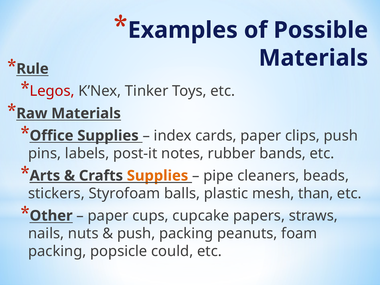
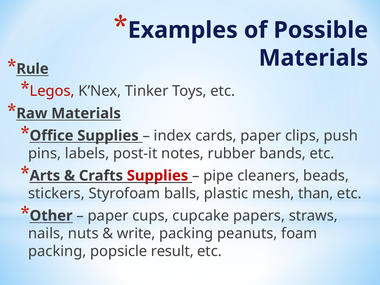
Supplies at (158, 176) colour: orange -> red
push at (136, 233): push -> write
could: could -> result
